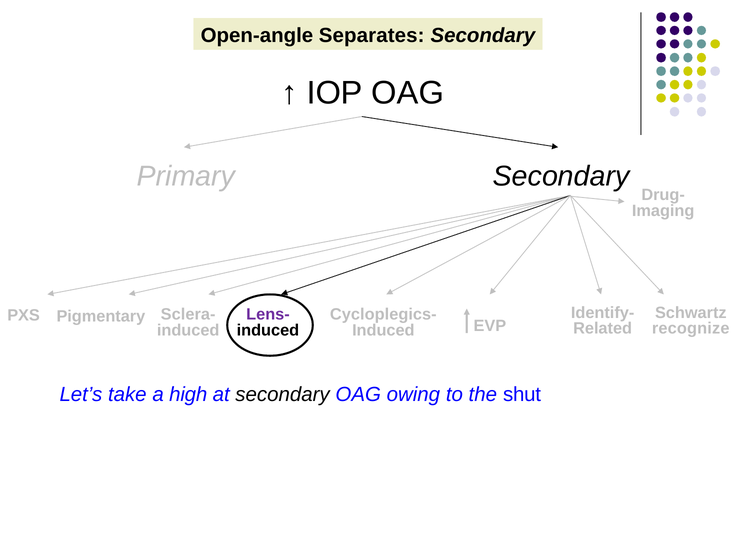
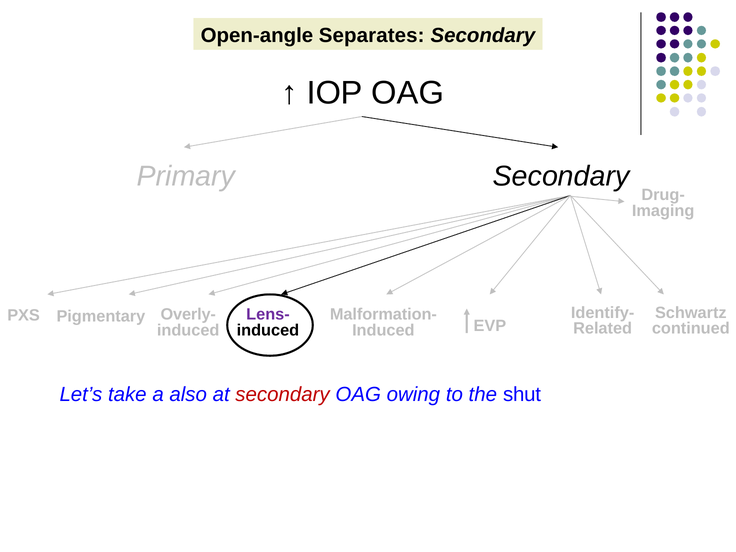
Sclera-: Sclera- -> Overly-
Cycloplegics-: Cycloplegics- -> Malformation-
recognize: recognize -> continued
high: high -> also
secondary at (283, 395) colour: black -> red
